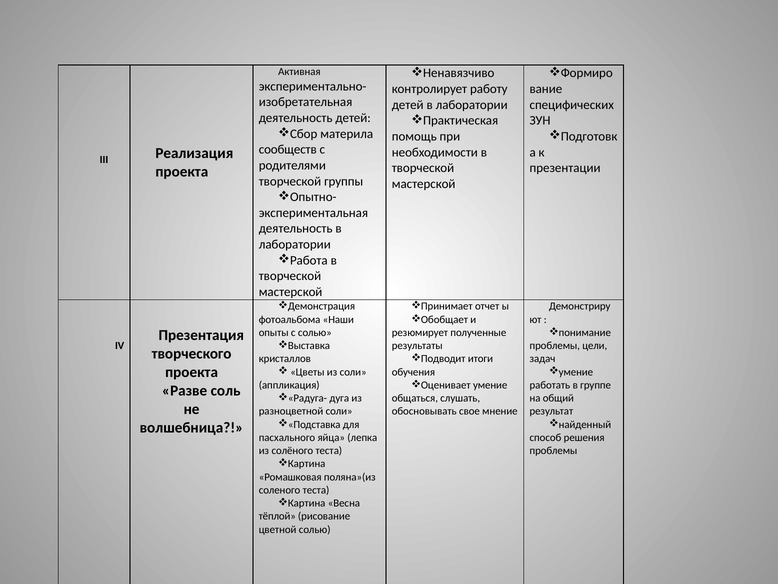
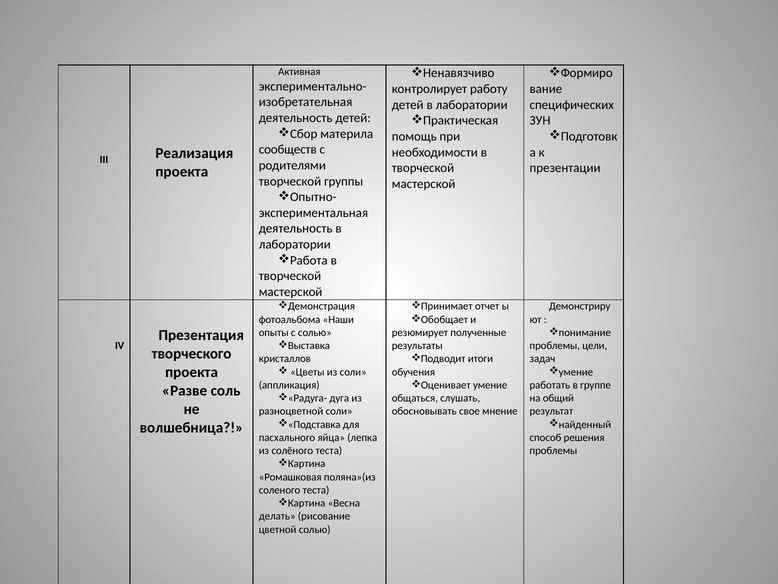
тёплой: тёплой -> делать
